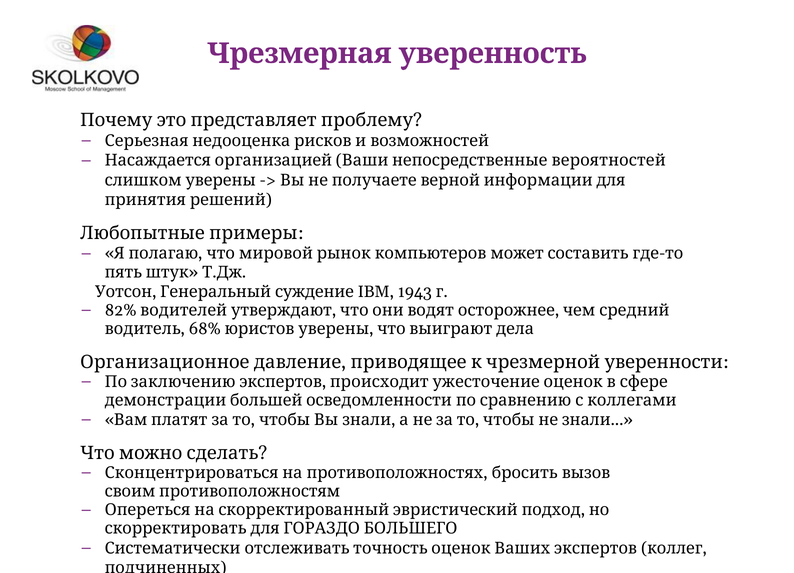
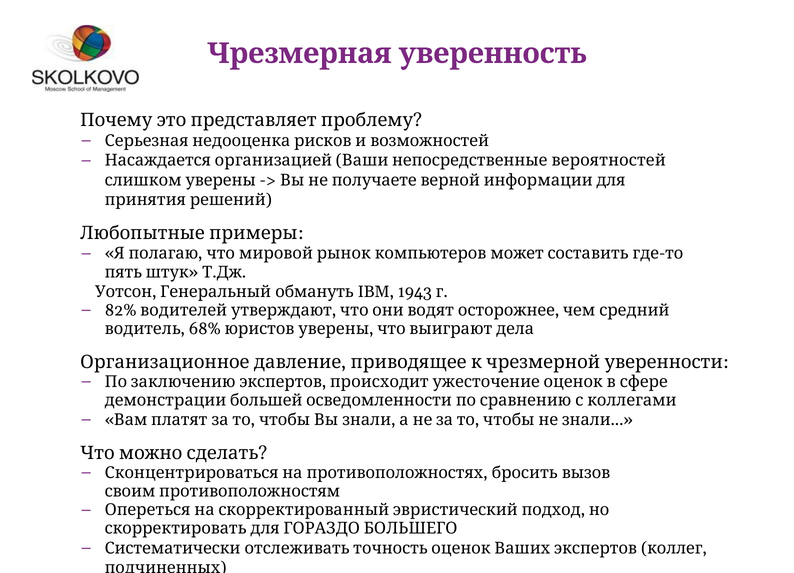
суждение: суждение -> обмануть
